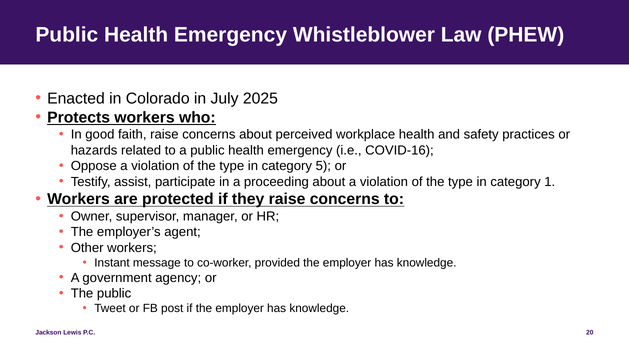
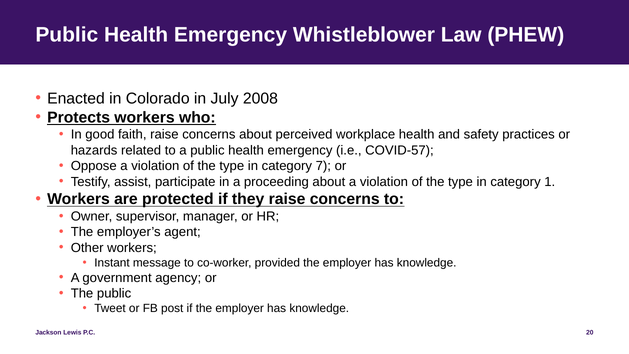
2025: 2025 -> 2008
COVID-16: COVID-16 -> COVID-57
5: 5 -> 7
